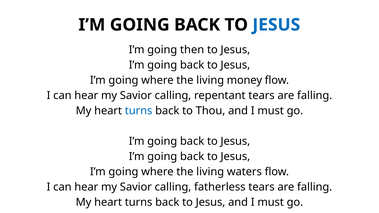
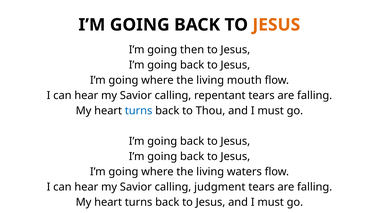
JESUS at (276, 25) colour: blue -> orange
money: money -> mouth
fatherless: fatherless -> judgment
